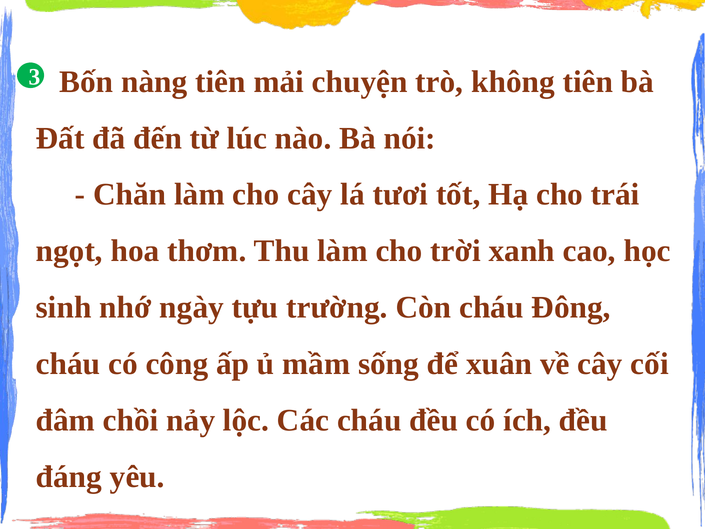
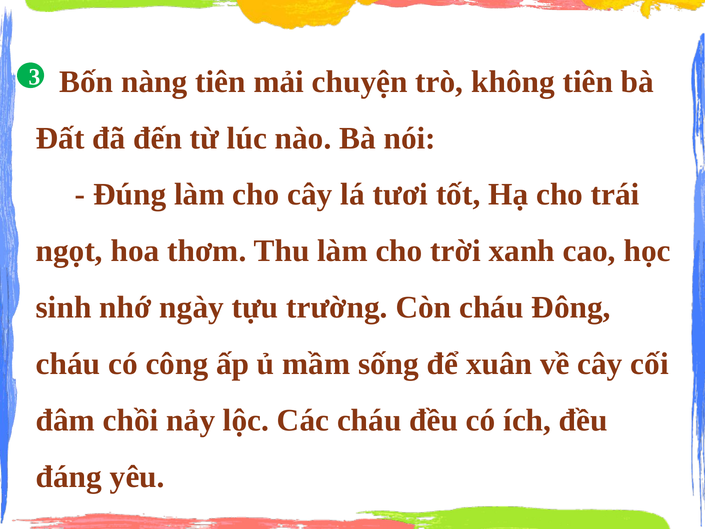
Chăn: Chăn -> Đúng
